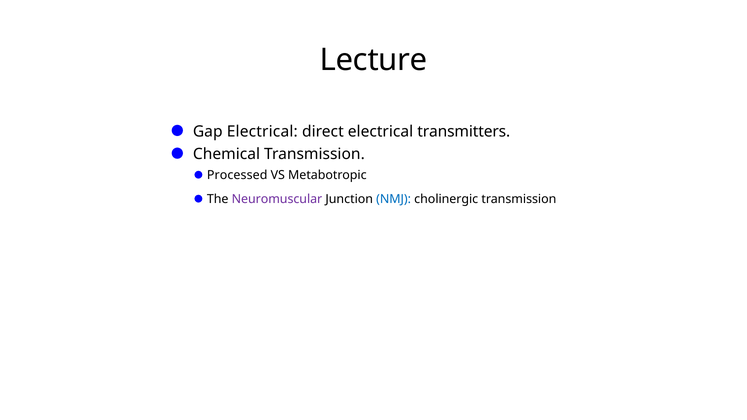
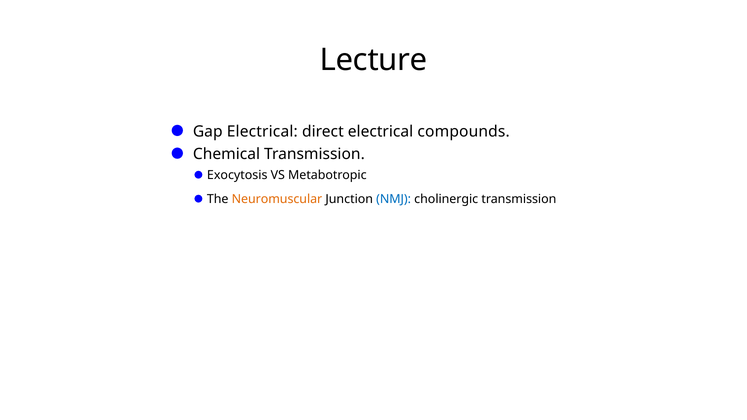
transmitters: transmitters -> compounds
Processed: Processed -> Exocytosis
Neuromuscular colour: purple -> orange
